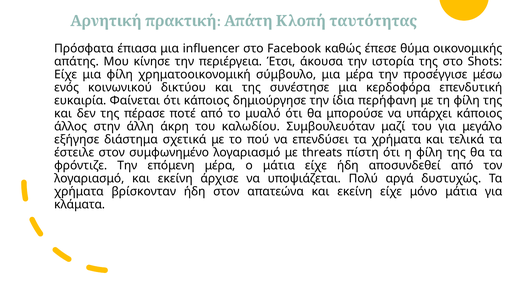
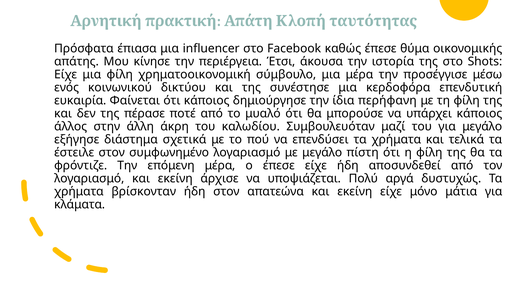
με threats: threats -> μεγάλο
ο μάτια: μάτια -> έπεσε
